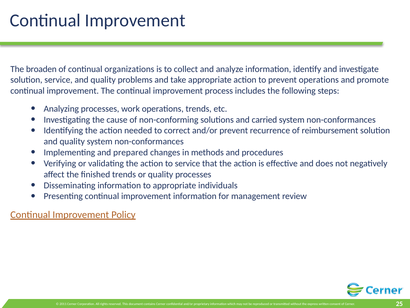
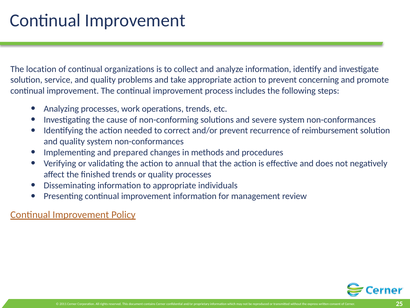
broaden: broaden -> location
prevent operations: operations -> concerning
carried: carried -> severe
to service: service -> annual
